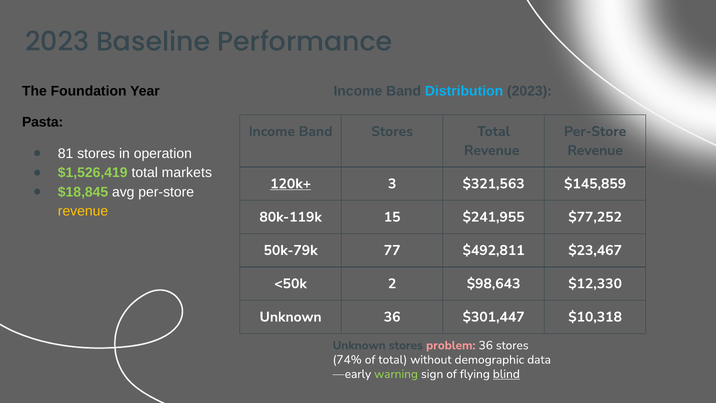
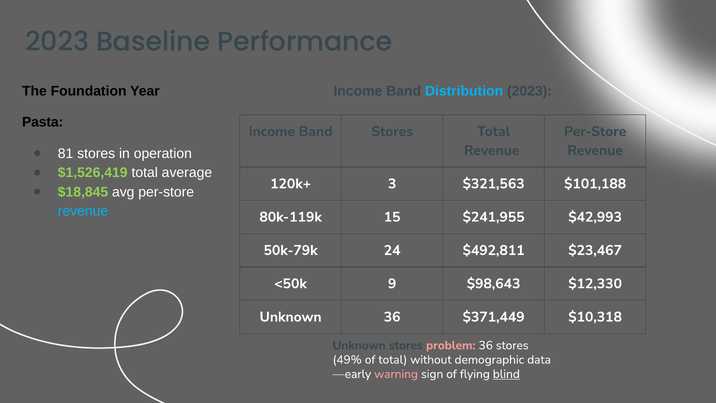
markets: markets -> average
120k+ underline: present -> none
$145,859: $145,859 -> $101,188
revenue at (83, 211) colour: yellow -> light blue
$77,252: $77,252 -> $42,993
77: 77 -> 24
2: 2 -> 9
$301,447: $301,447 -> $371,449
74%: 74% -> 49%
warning colour: light green -> pink
